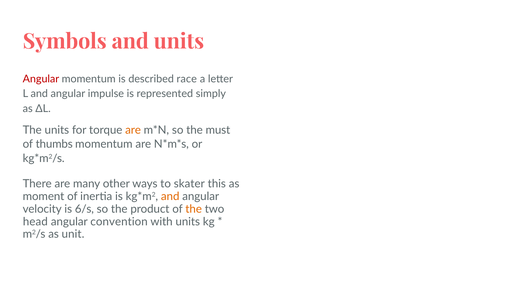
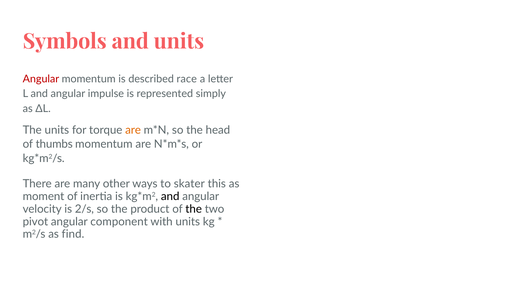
must: must -> head
and at (170, 197) colour: orange -> black
6/s: 6/s -> 2/s
the at (194, 210) colour: orange -> black
head: head -> pivot
convention: convention -> component
unit: unit -> find
